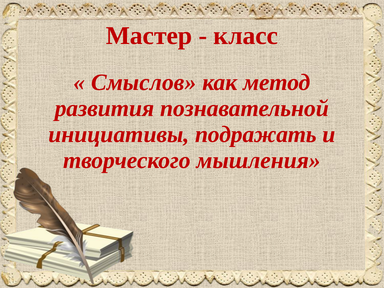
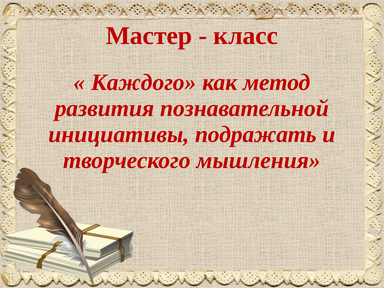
Смыслов: Смыслов -> Каждого
